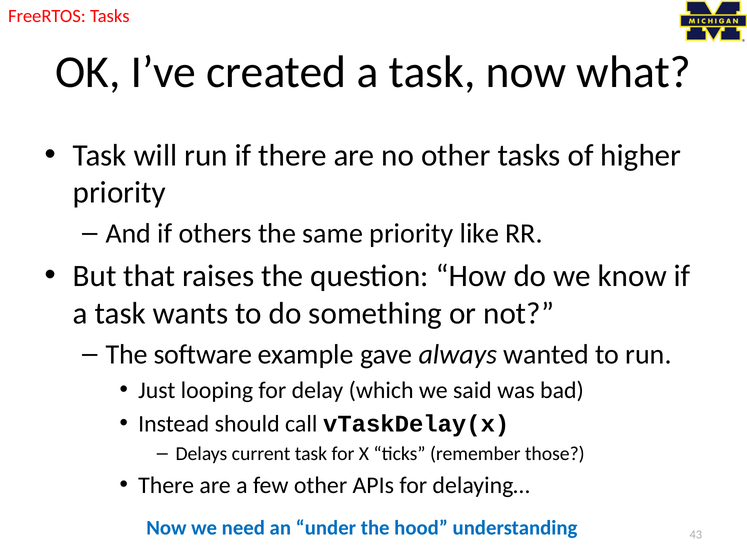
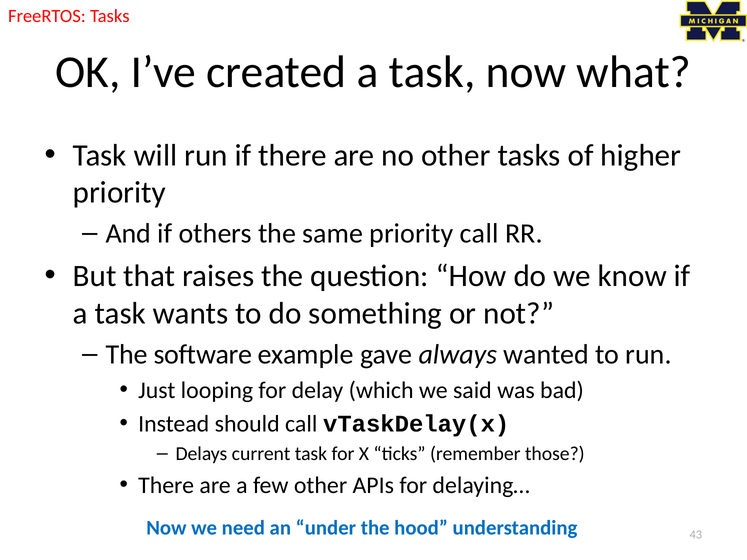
priority like: like -> call
